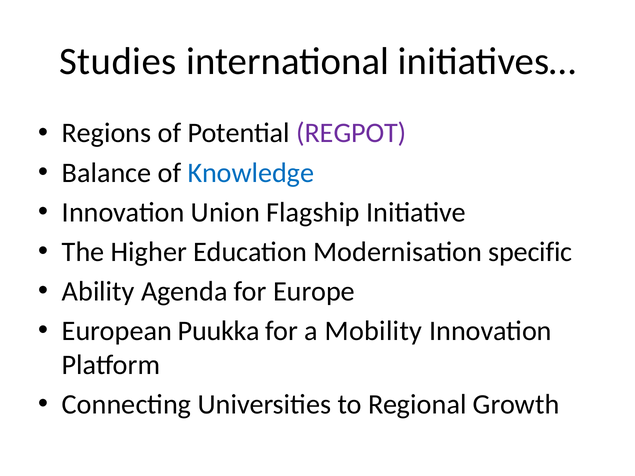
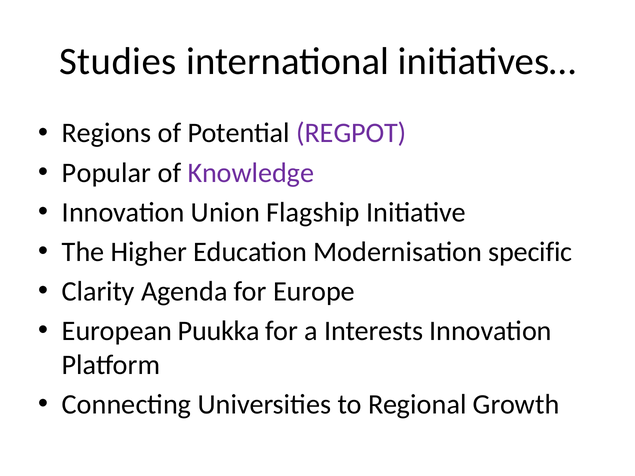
Balance: Balance -> Popular
Knowledge colour: blue -> purple
Ability: Ability -> Clarity
Mobility: Mobility -> Interests
